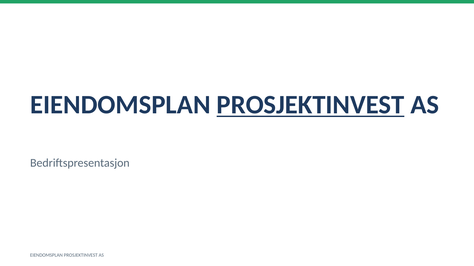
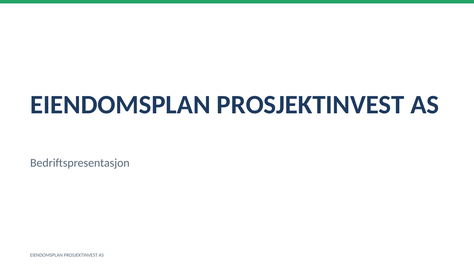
PROSJEKTINVEST at (311, 105) underline: present -> none
